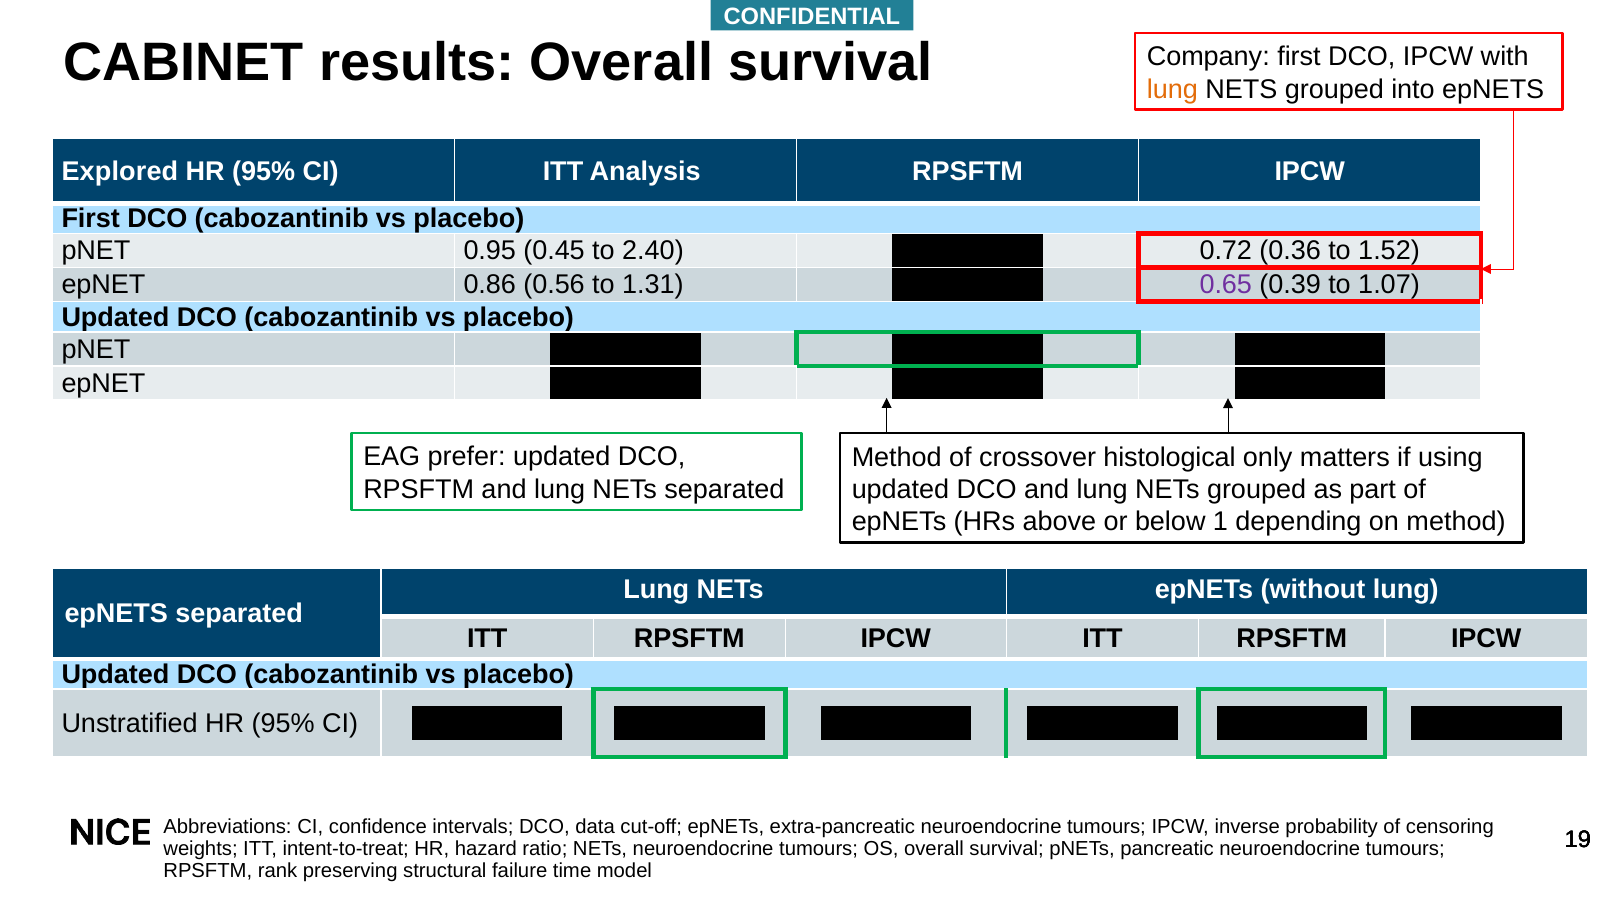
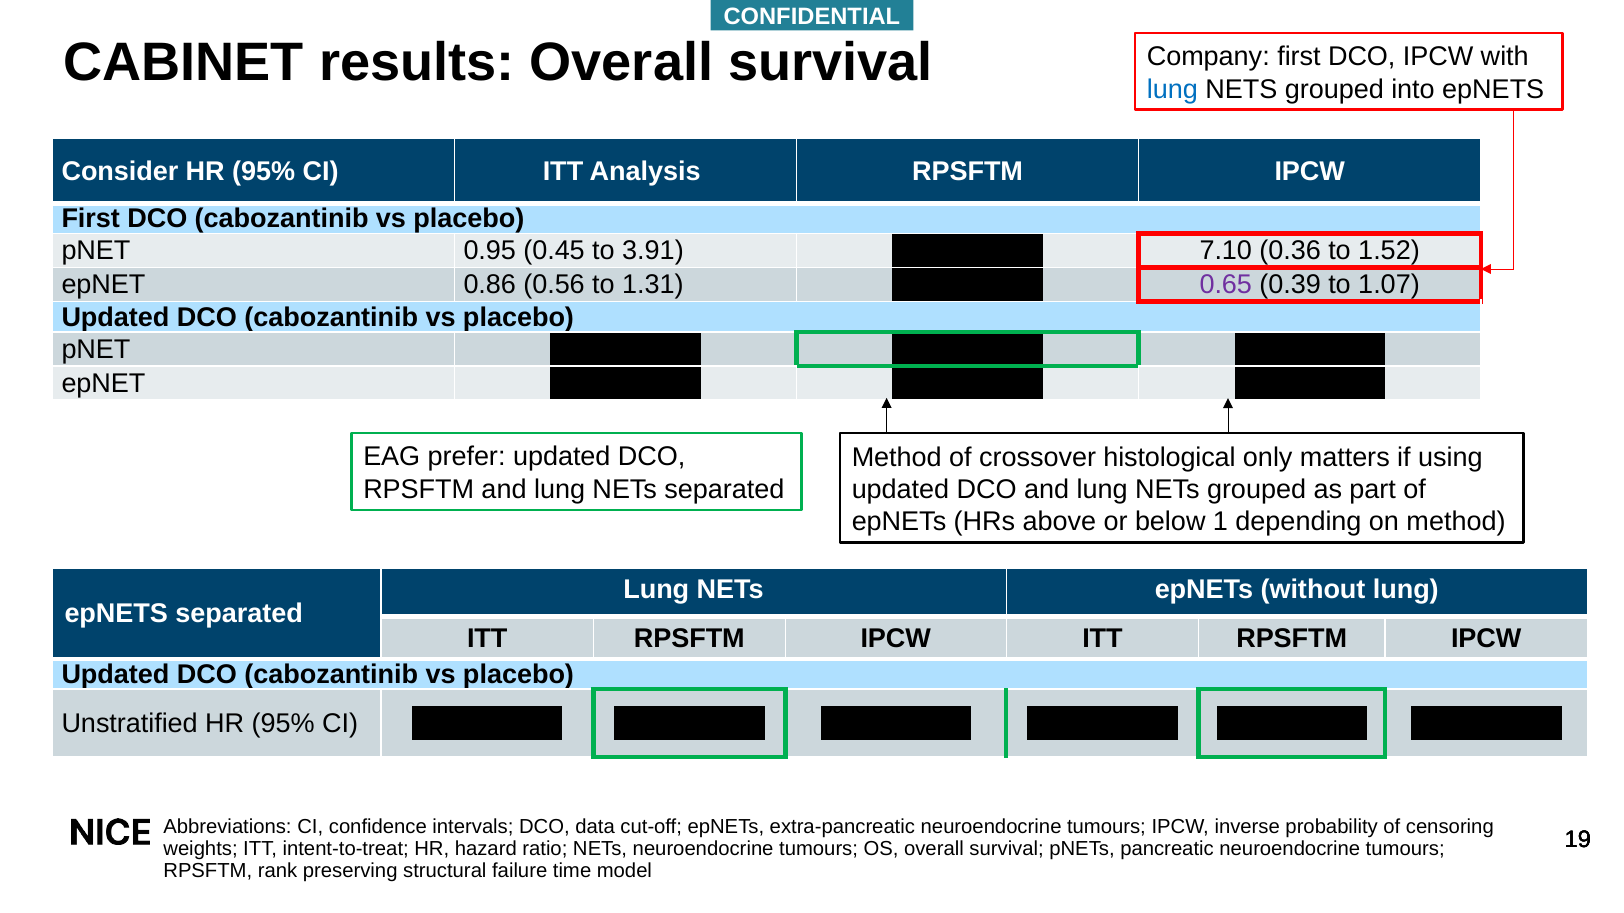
lung at (1172, 89) colour: orange -> blue
Explored: Explored -> Consider
2.40: 2.40 -> 3.91
0.72: 0.72 -> 7.10
